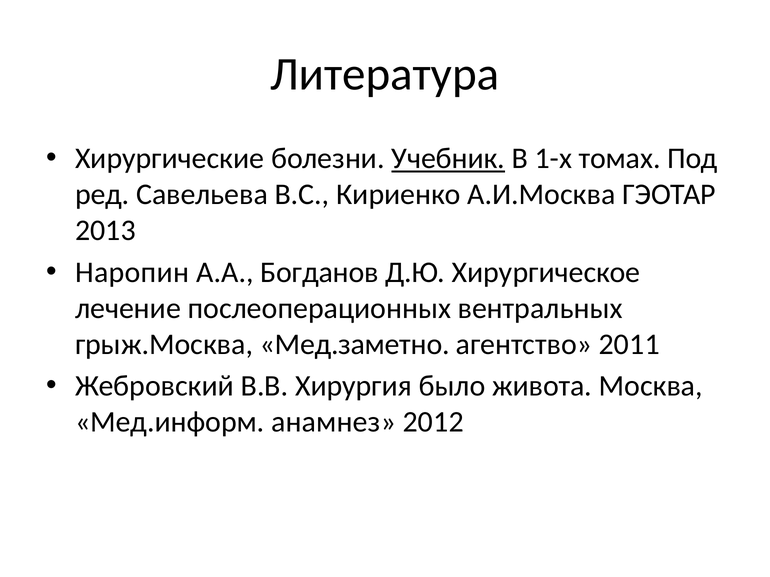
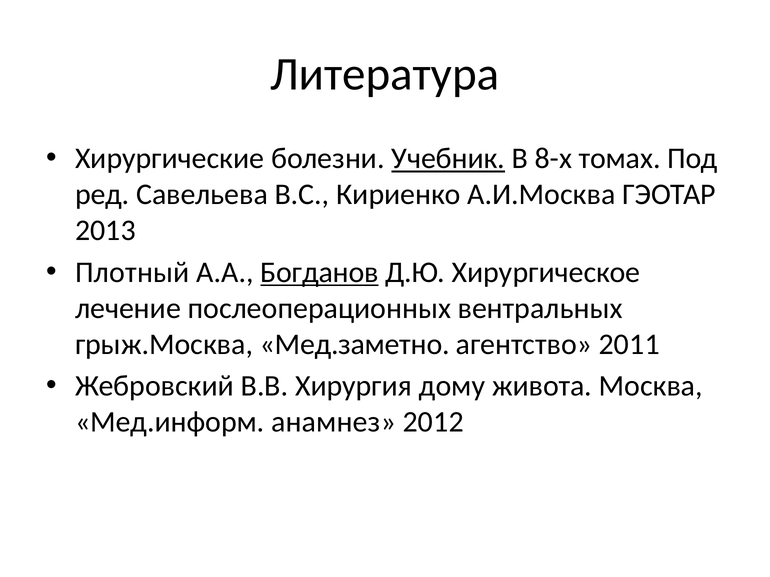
1-х: 1-х -> 8-х
Наропин: Наропин -> Плотный
Богданов underline: none -> present
было: было -> дому
